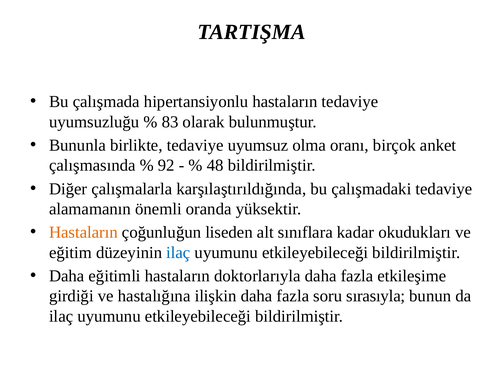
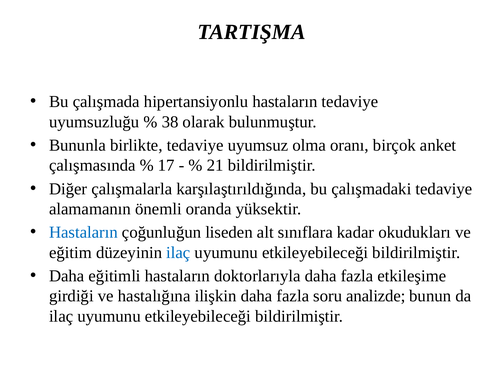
83: 83 -> 38
92: 92 -> 17
48: 48 -> 21
Hastaların at (83, 233) colour: orange -> blue
sırasıyla: sırasıyla -> analizde
